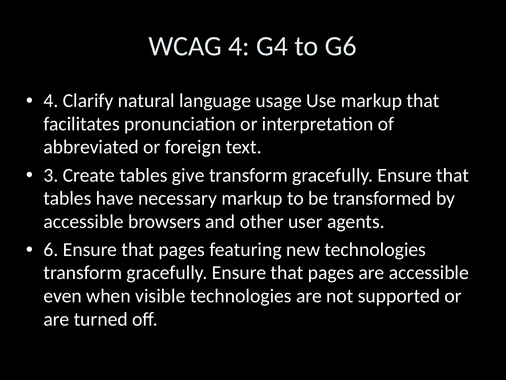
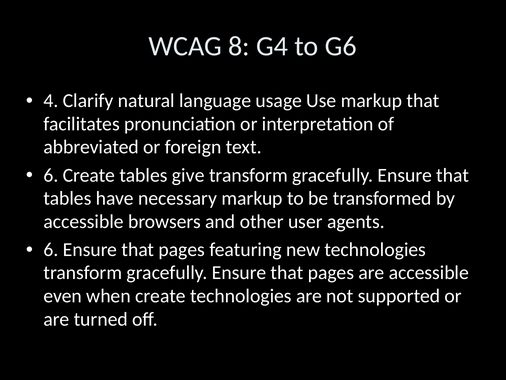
WCAG 4: 4 -> 8
3 at (51, 175): 3 -> 6
when visible: visible -> create
